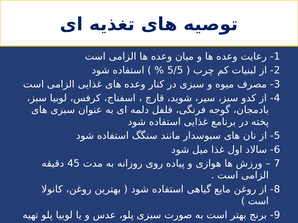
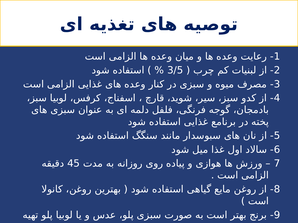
5/5: 5/5 -> 3/5
